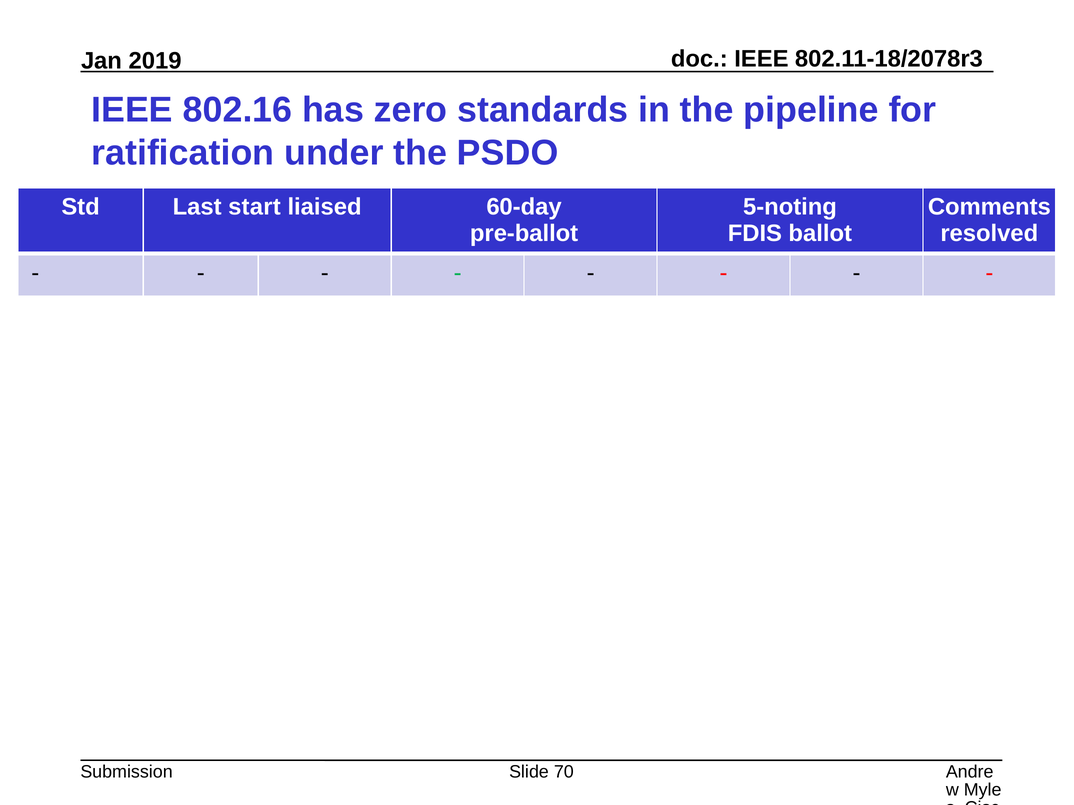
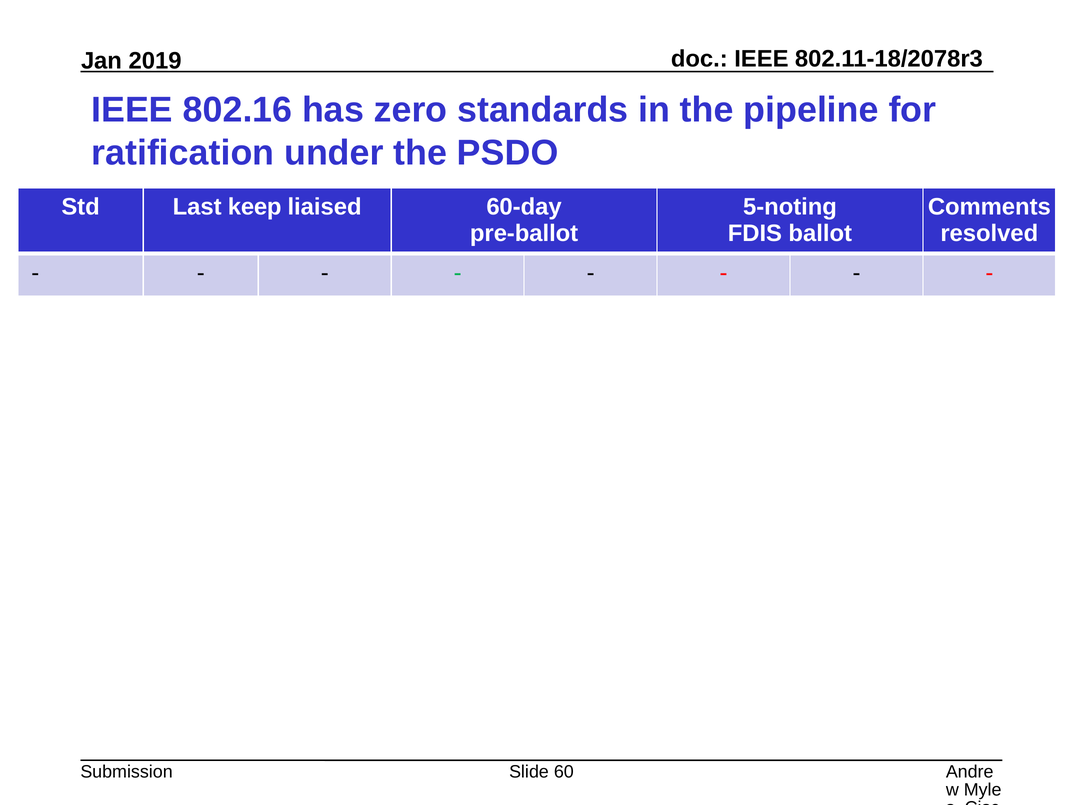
start: start -> keep
70: 70 -> 60
